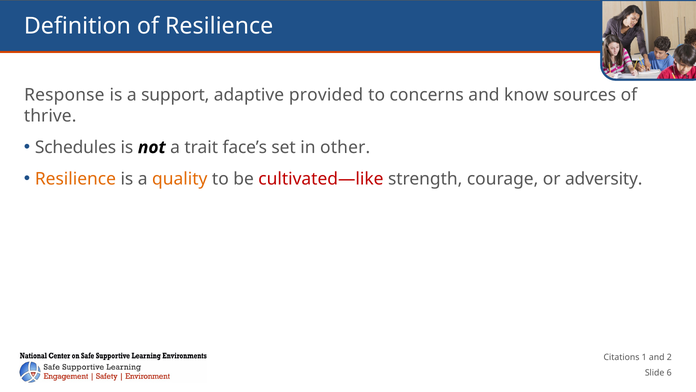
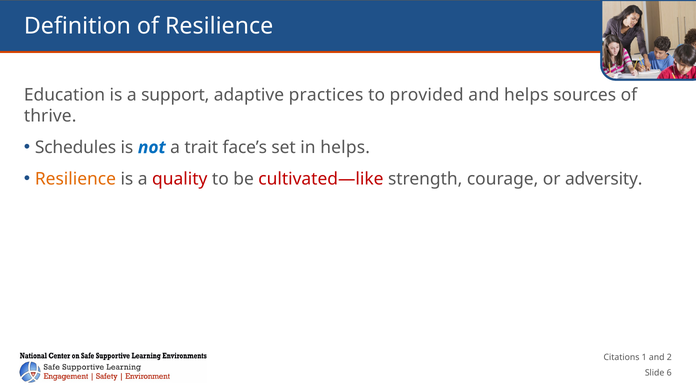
Response: Response -> Education
provided: provided -> practices
concerns: concerns -> provided
and know: know -> helps
not colour: black -> blue
in other: other -> helps
quality colour: orange -> red
